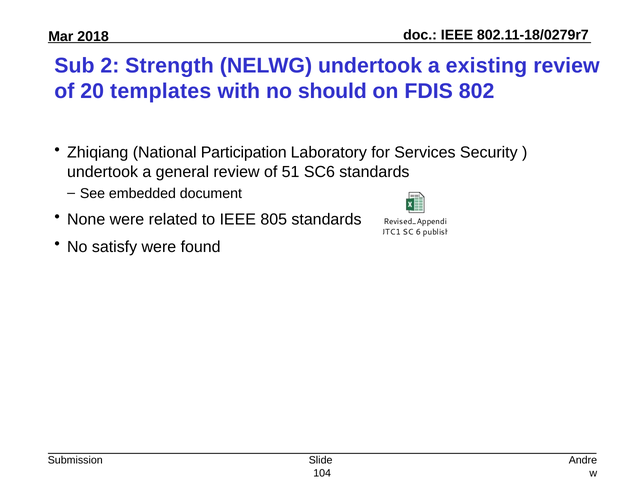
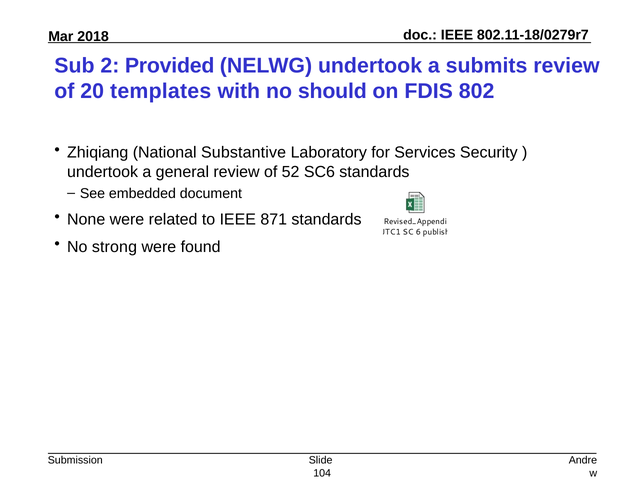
Strength: Strength -> Provided
existing: existing -> submits
Participation: Participation -> Substantive
51: 51 -> 52
805: 805 -> 871
satisfy: satisfy -> strong
